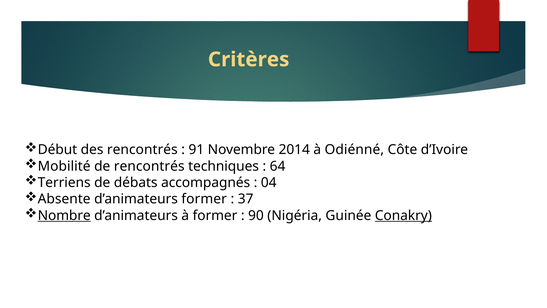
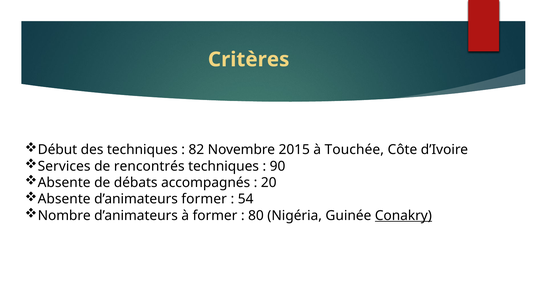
des rencontrés: rencontrés -> techniques
91: 91 -> 82
2014: 2014 -> 2015
Odiénné: Odiénné -> Touchée
Mobilité: Mobilité -> Services
64: 64 -> 90
Terriens at (64, 182): Terriens -> Absente
04: 04 -> 20
37: 37 -> 54
Nombre underline: present -> none
90: 90 -> 80
